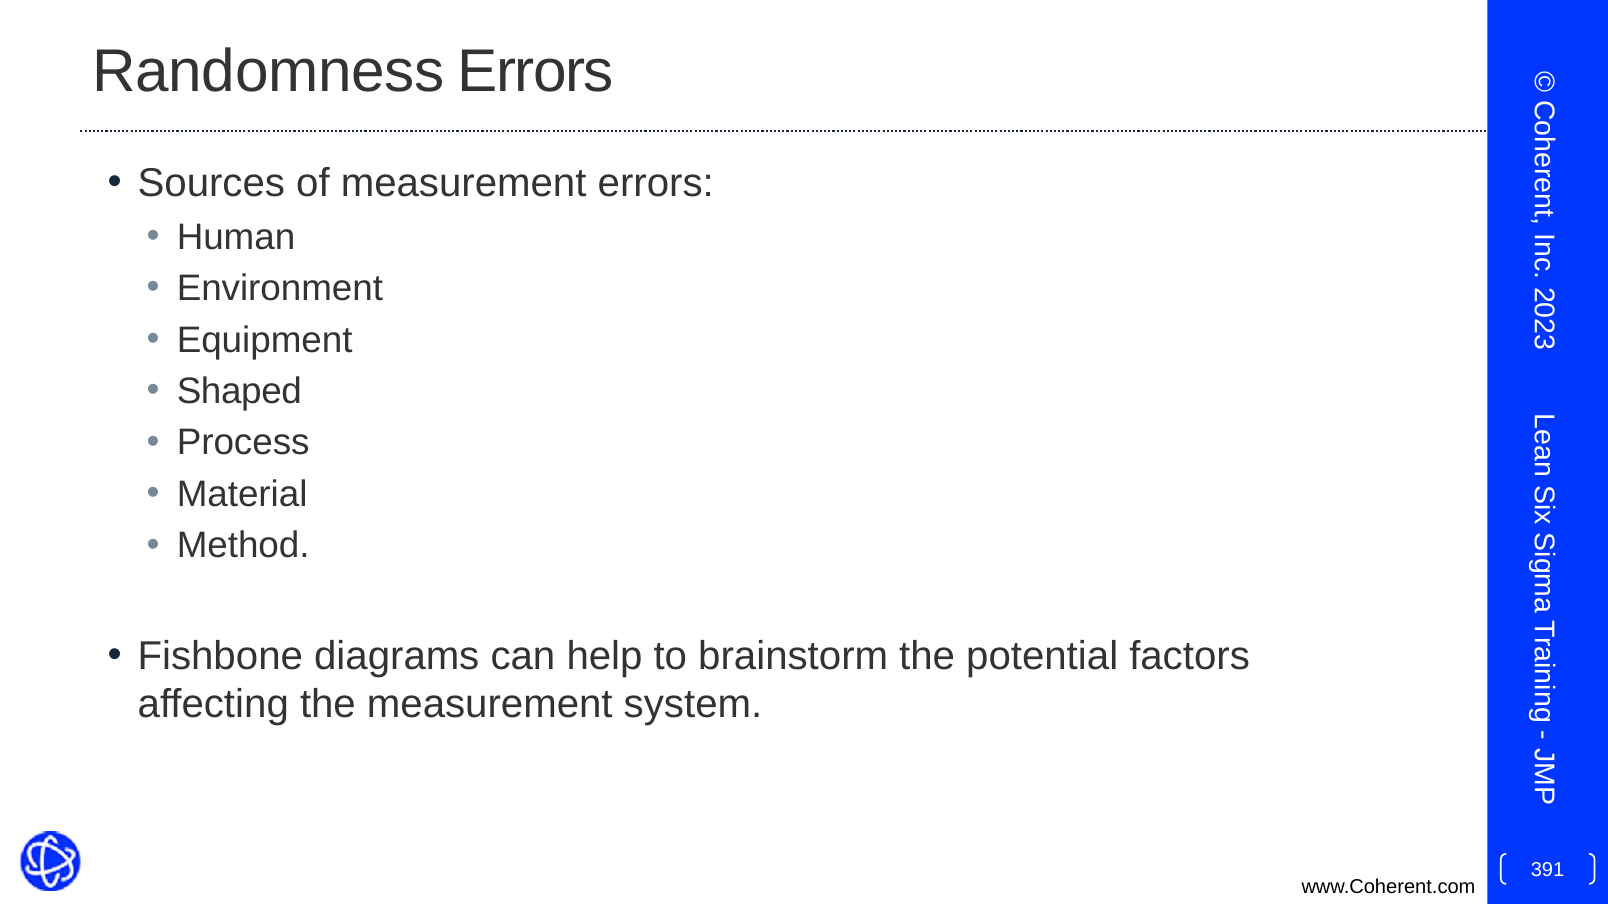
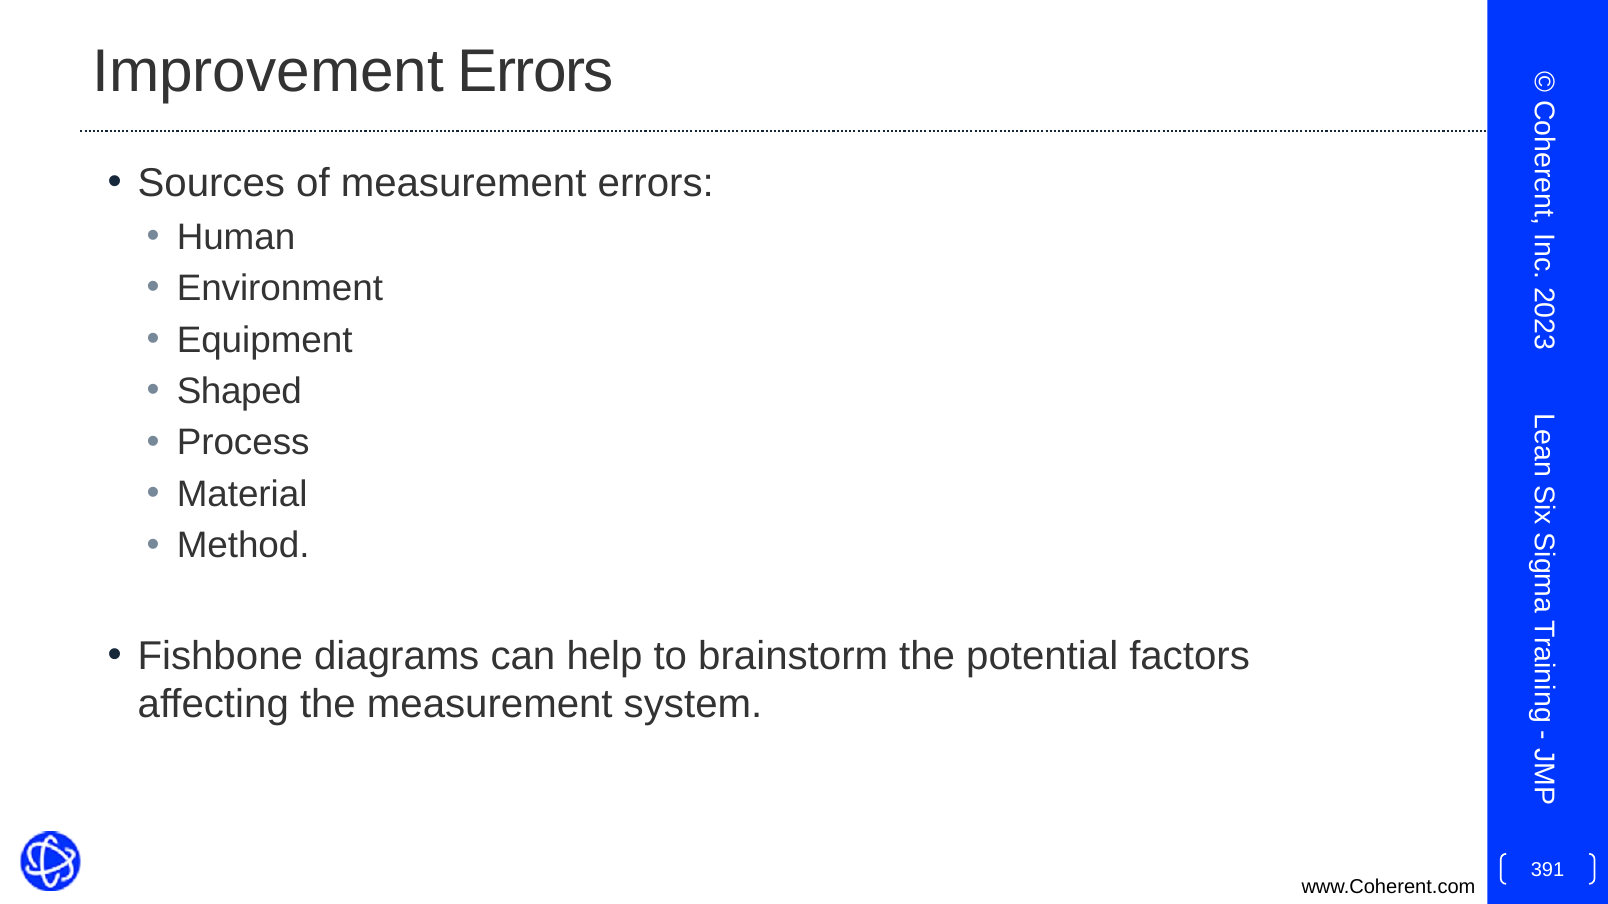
Randomness: Randomness -> Improvement
